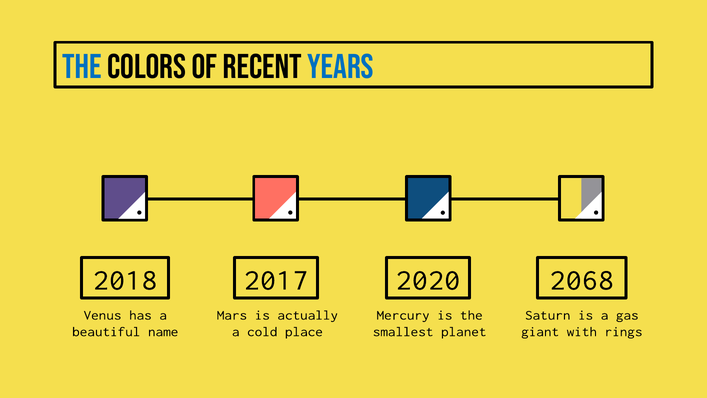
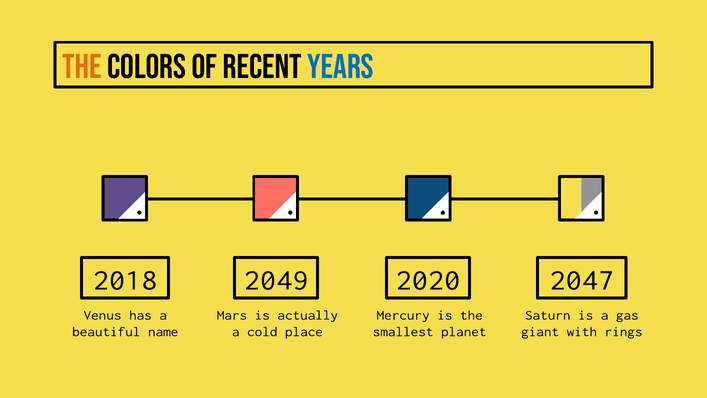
The at (82, 67) colour: blue -> orange
2017: 2017 -> 2049
2068: 2068 -> 2047
